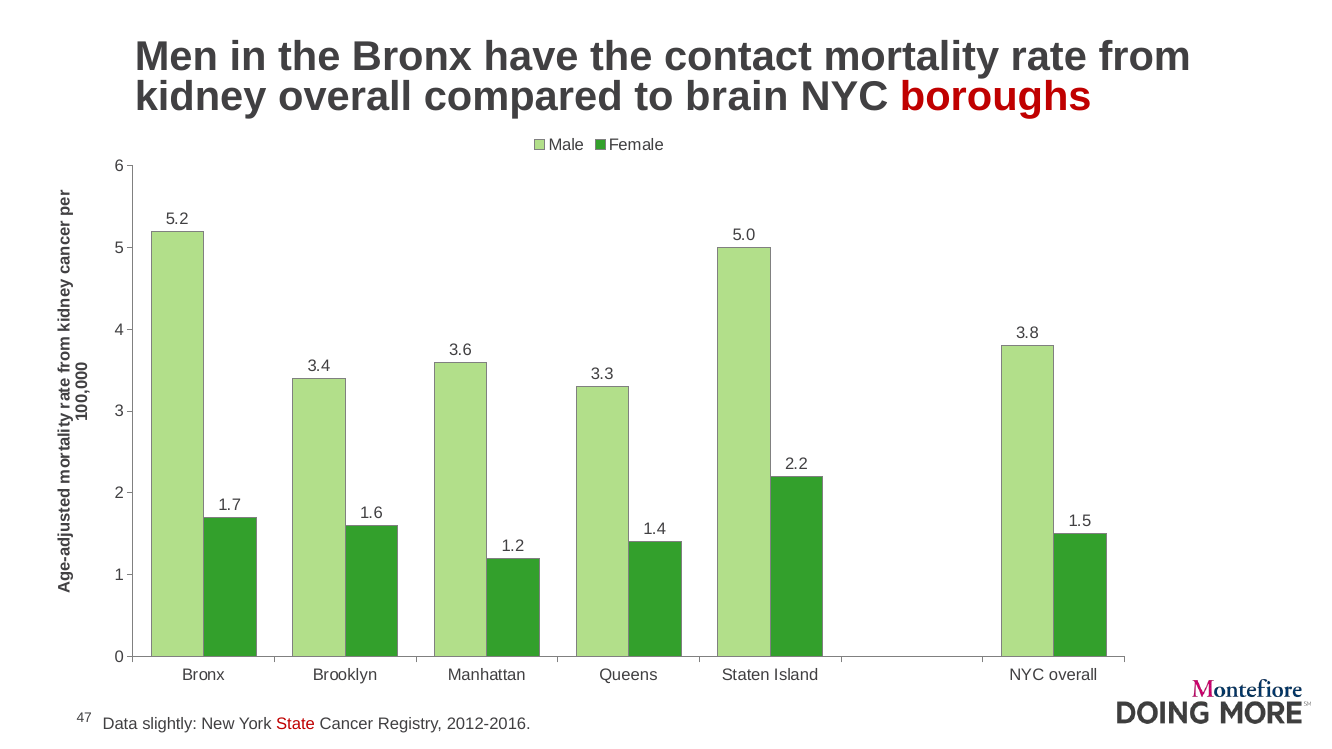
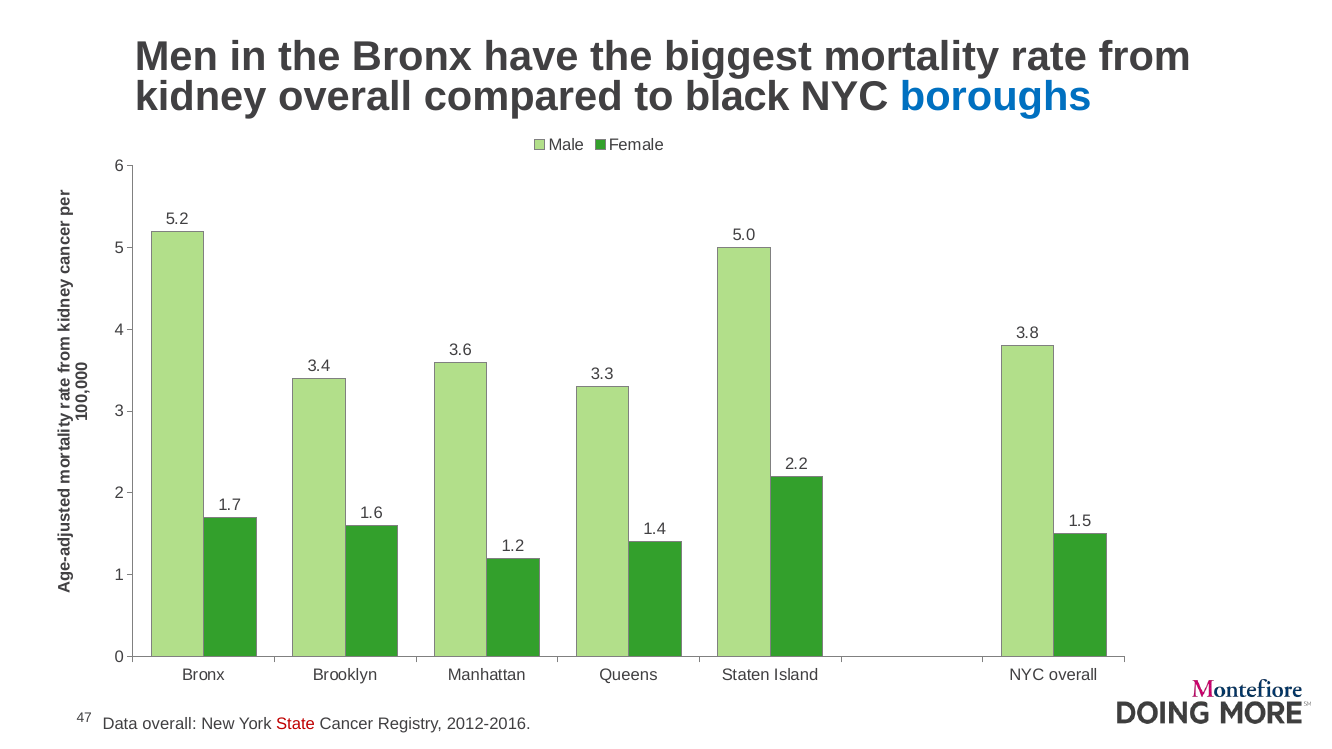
contact: contact -> biggest
brain: brain -> black
boroughs colour: red -> blue
Data slightly: slightly -> overall
